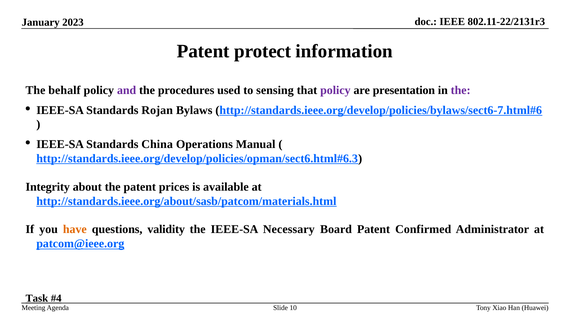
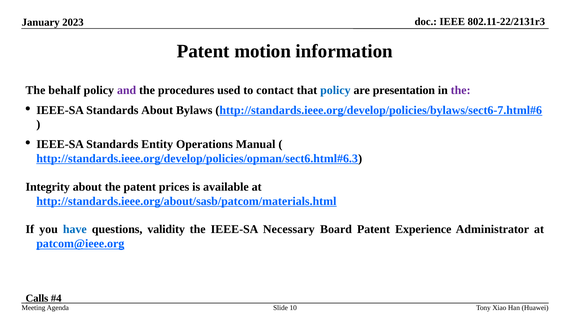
protect: protect -> motion
sensing: sensing -> contact
policy at (335, 90) colour: purple -> blue
Standards Rojan: Rojan -> About
China: China -> Entity
have colour: orange -> blue
Confirmed: Confirmed -> Experience
Task: Task -> Calls
